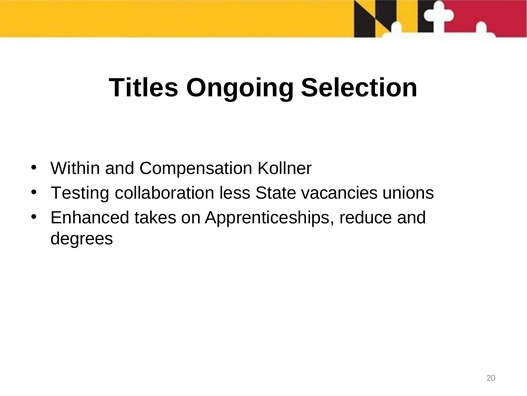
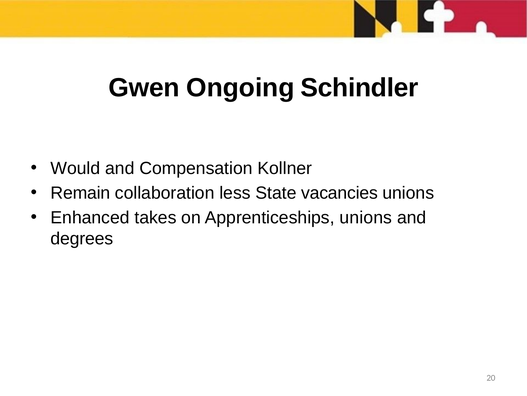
Titles: Titles -> Gwen
Selection: Selection -> Schindler
Within: Within -> Would
Testing: Testing -> Remain
Apprenticeships reduce: reduce -> unions
